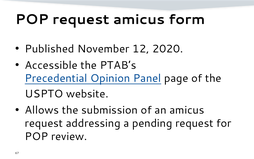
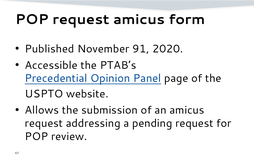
12: 12 -> 91
